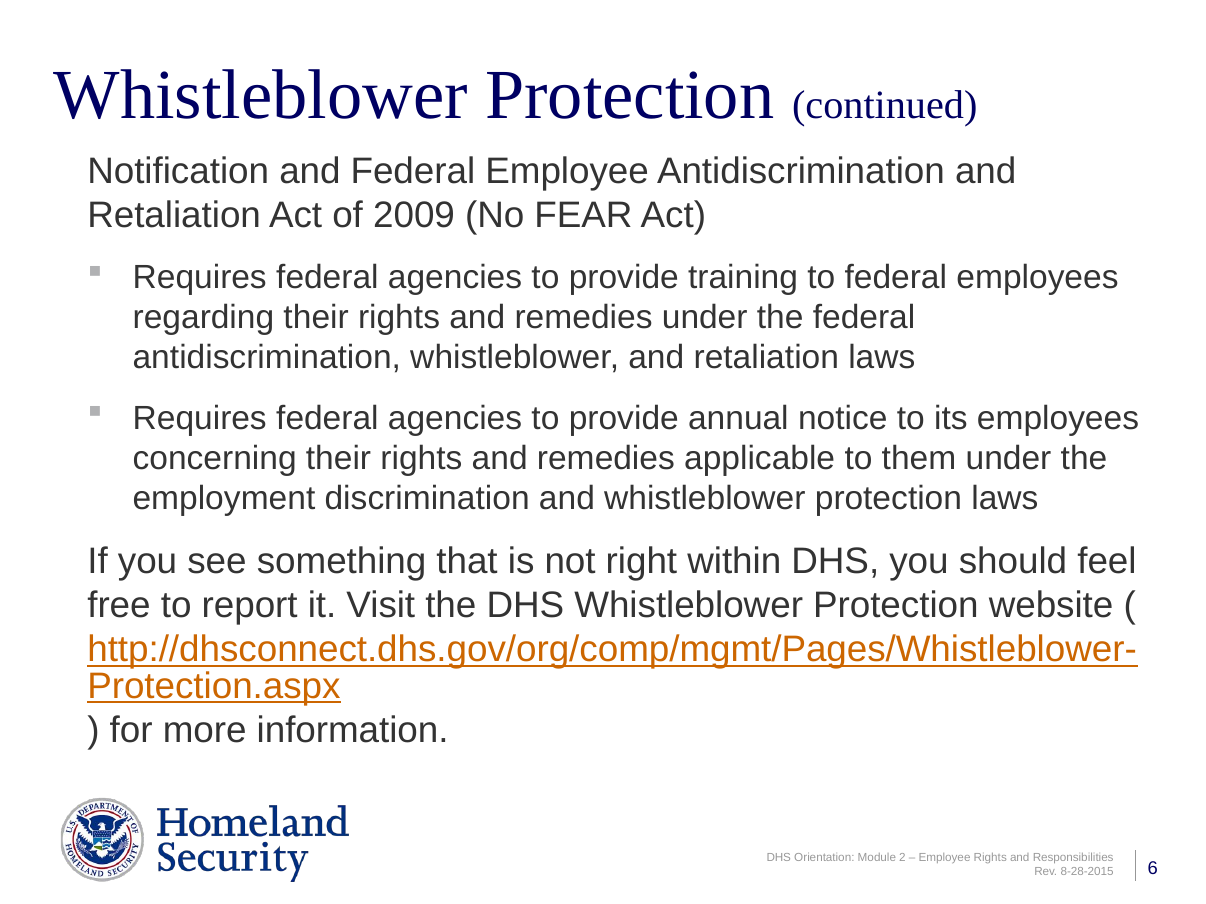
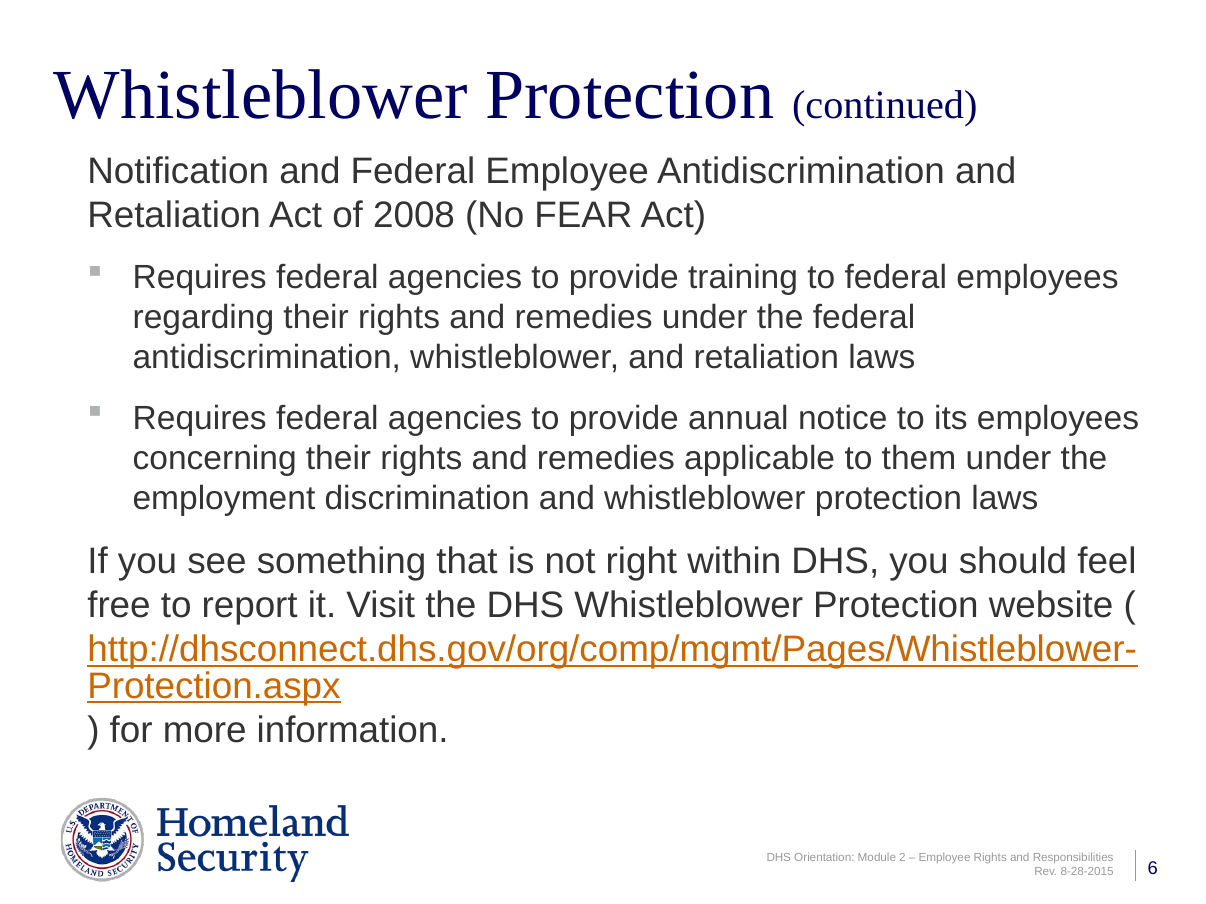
2009: 2009 -> 2008
